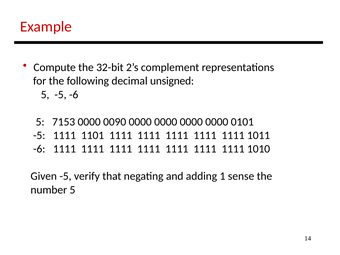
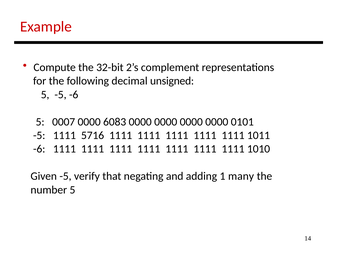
7153: 7153 -> 0007
0090: 0090 -> 6083
1101: 1101 -> 5716
sense: sense -> many
